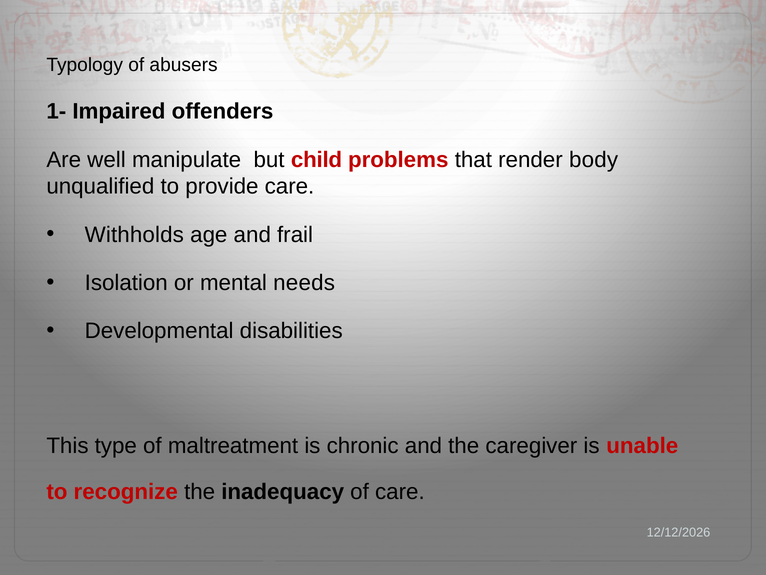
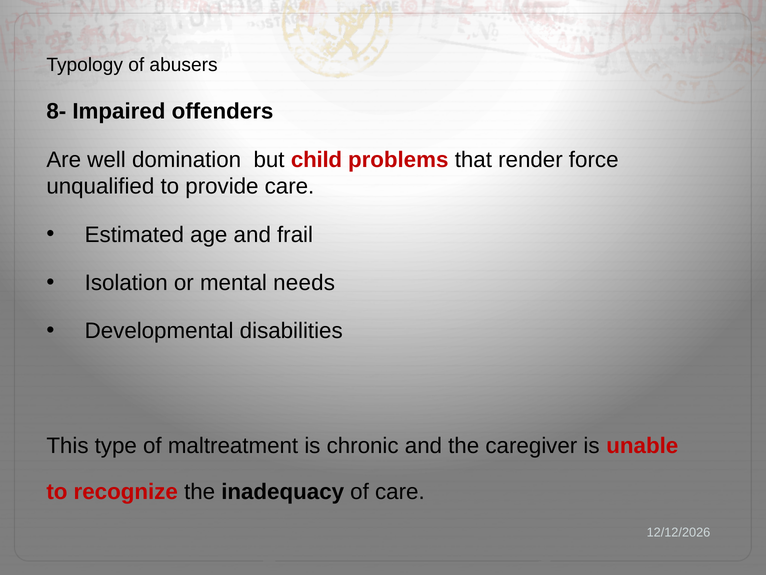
1-: 1- -> 8-
manipulate: manipulate -> domination
body: body -> force
Withholds: Withholds -> Estimated
